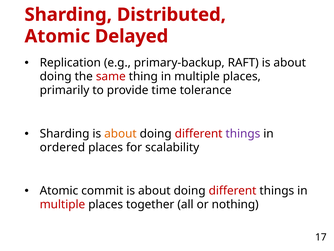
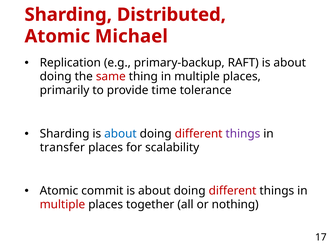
Delayed: Delayed -> Michael
about at (120, 133) colour: orange -> blue
ordered: ordered -> transfer
